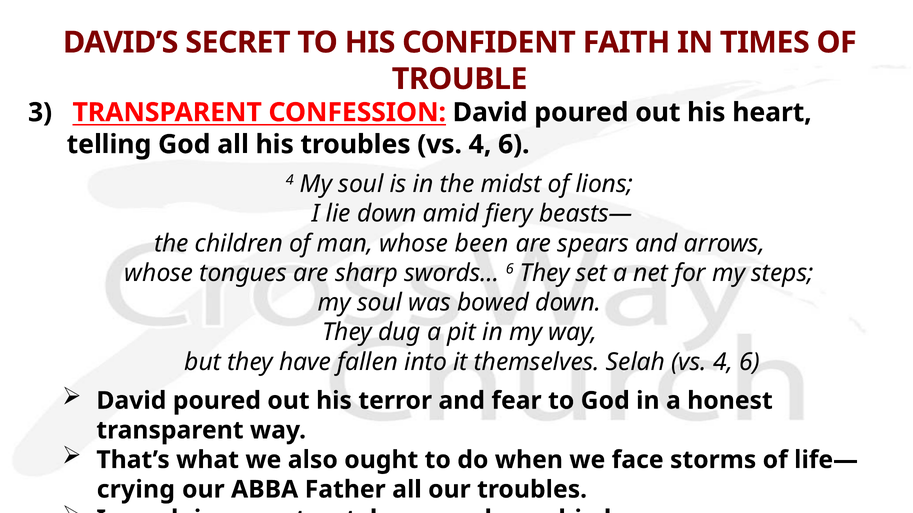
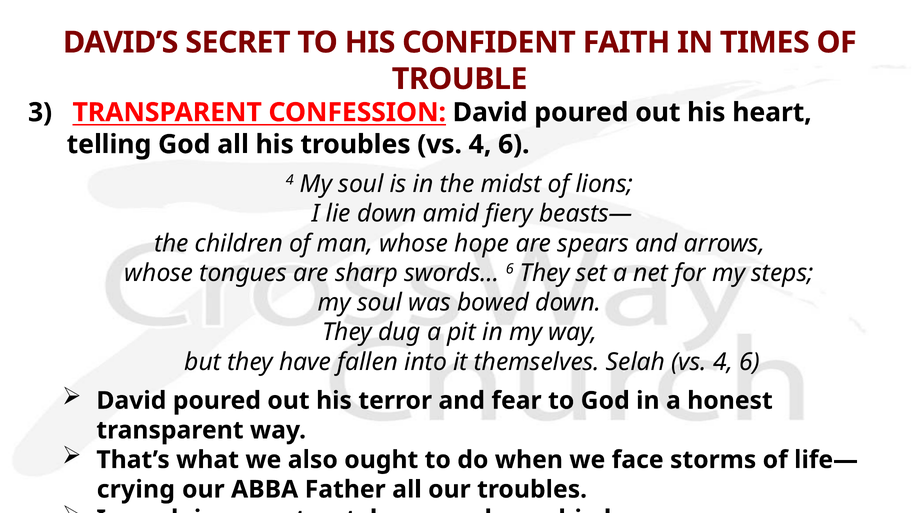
whose been: been -> hope
